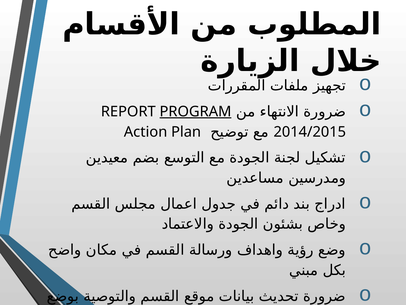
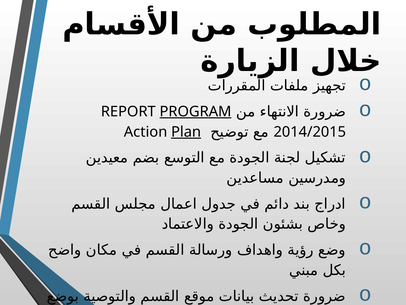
Plan underline: none -> present
